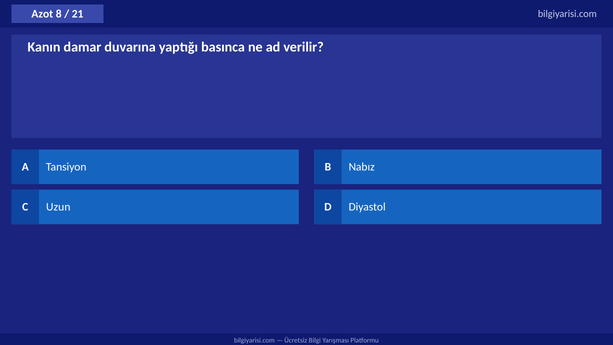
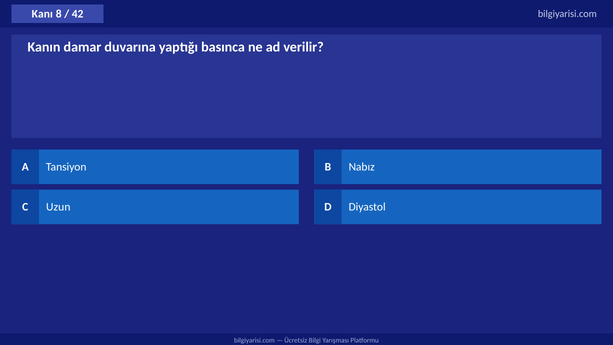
Azot: Azot -> Kanı
21: 21 -> 42
